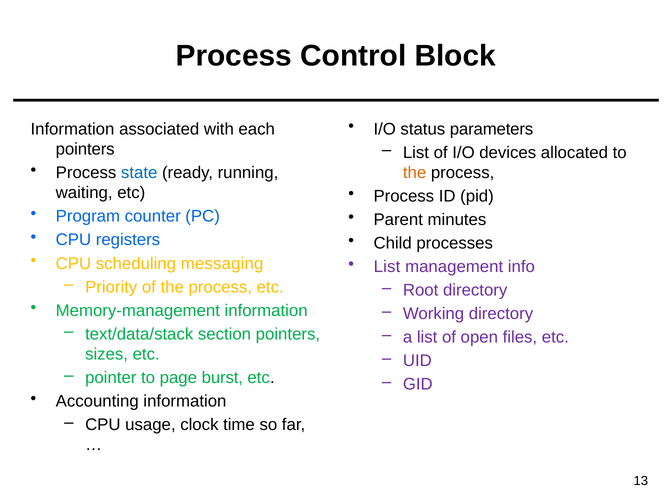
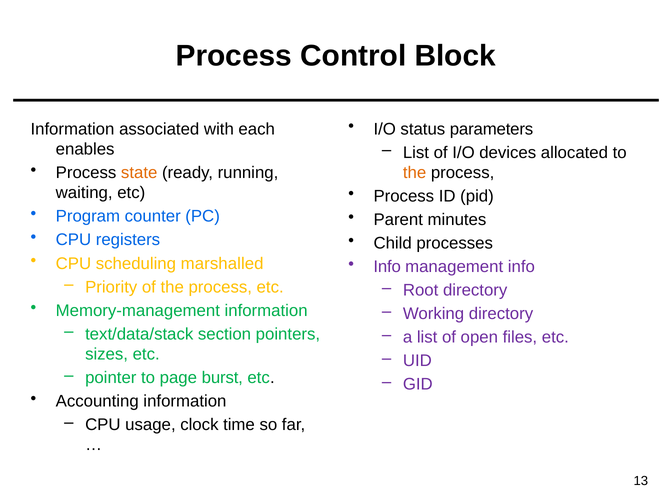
pointers at (85, 149): pointers -> enables
state colour: blue -> orange
messaging: messaging -> marshalled
List at (387, 267): List -> Info
